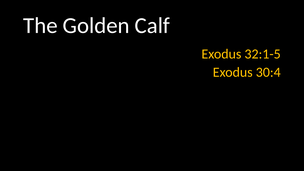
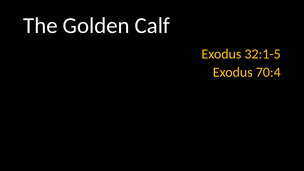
30:4: 30:4 -> 70:4
